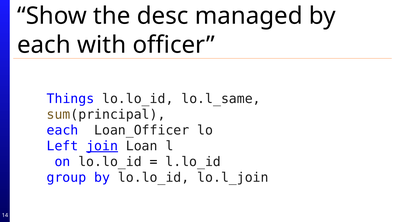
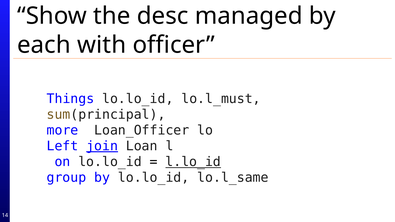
lo.l_same: lo.l_same -> lo.l_must
each at (63, 130): each -> more
l.lo_id underline: none -> present
lo.l_join: lo.l_join -> lo.l_same
